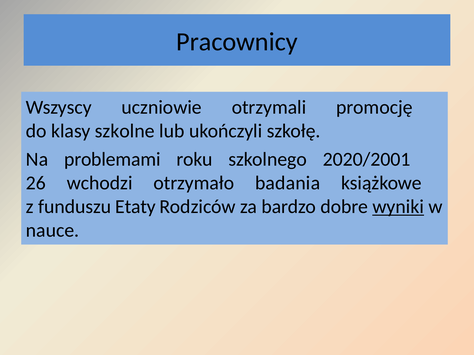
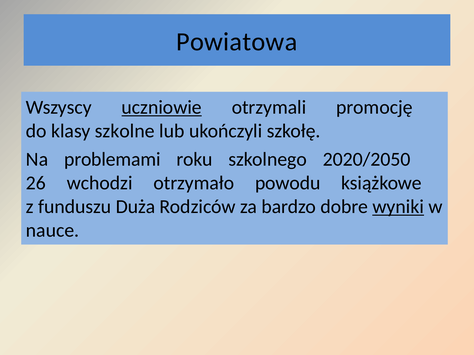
Pracownicy: Pracownicy -> Powiatowa
uczniowie underline: none -> present
2020/2001: 2020/2001 -> 2020/2050
badania: badania -> powodu
Etaty: Etaty -> Duża
